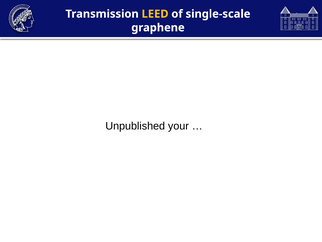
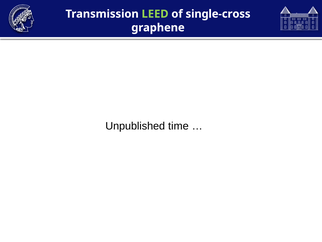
LEED colour: yellow -> light green
single-scale: single-scale -> single-cross
your: your -> time
